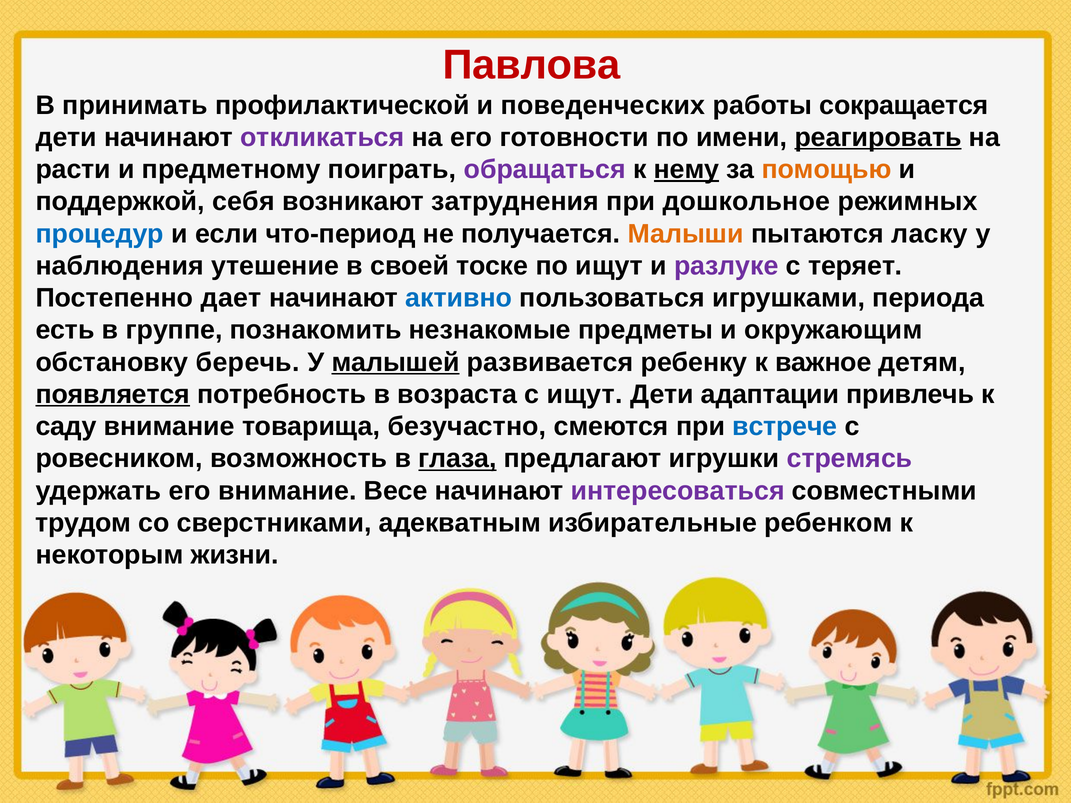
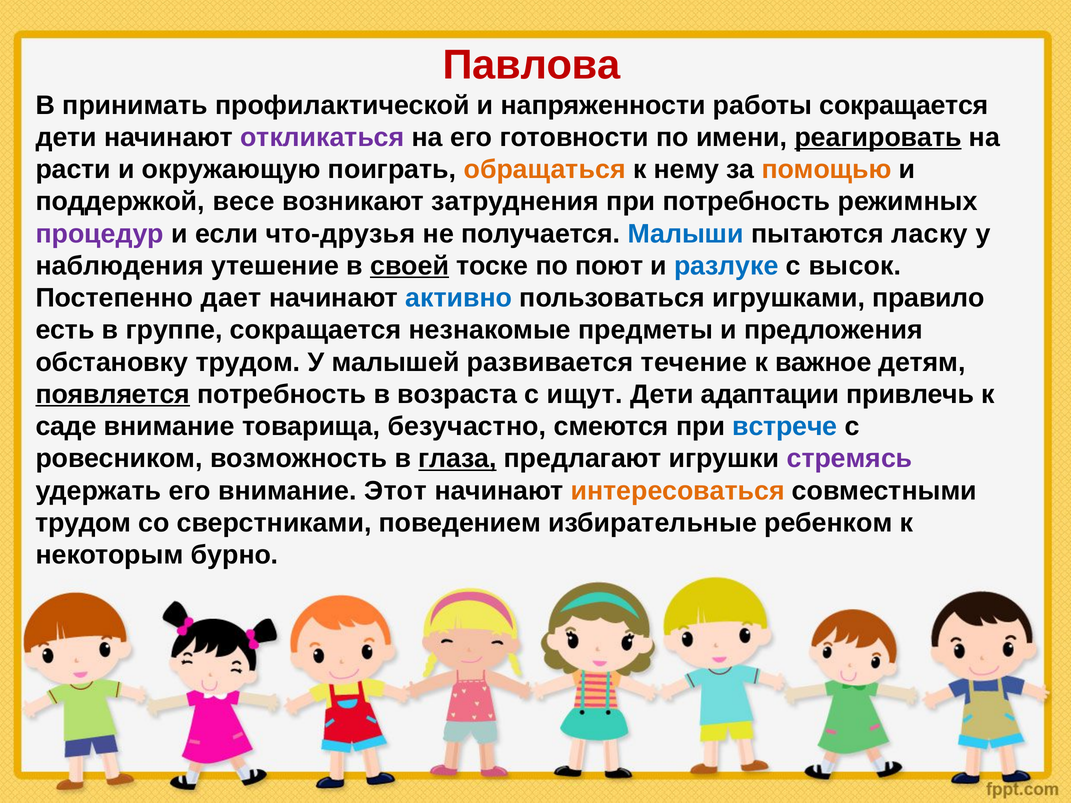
поведенческих: поведенческих -> напряженности
предметному: предметному -> окружающую
обращаться colour: purple -> orange
нему underline: present -> none
себя: себя -> весе
при дошкольное: дошкольное -> потребность
процедур colour: blue -> purple
что-период: что-период -> что-друзья
Малыши colour: orange -> blue
своей underline: none -> present
по ищут: ищут -> поют
разлуке colour: purple -> blue
теряет: теряет -> высок
периода: периода -> правило
группе познакомить: познакомить -> сокращается
окружающим: окружающим -> предложения
обстановку беречь: беречь -> трудом
малышей underline: present -> none
ребенку: ребенку -> течение
саду: саду -> саде
Весе: Весе -> Этот
интересоваться colour: purple -> orange
адекватным: адекватным -> поведением
жизни: жизни -> бурно
